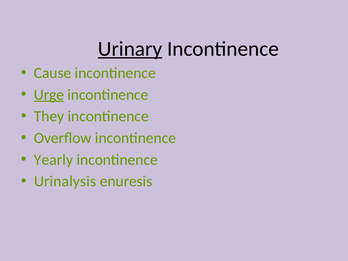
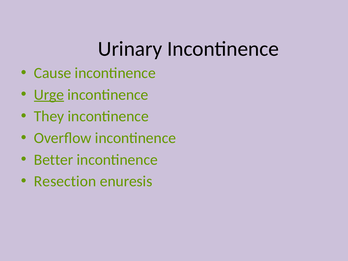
Urinary underline: present -> none
Yearly: Yearly -> Better
Urinalysis: Urinalysis -> Resection
